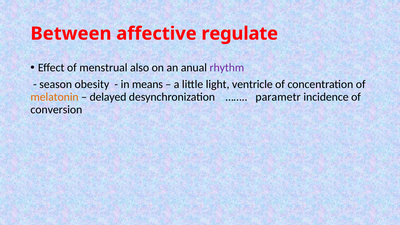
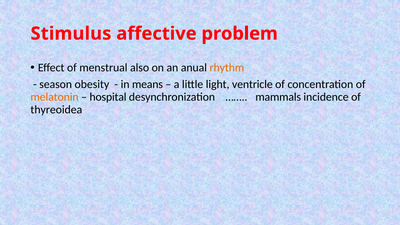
Between: Between -> Stimulus
regulate: regulate -> problem
rhythm colour: purple -> orange
delayed: delayed -> hospital
parametr: parametr -> mammals
conversion: conversion -> thyreoidea
